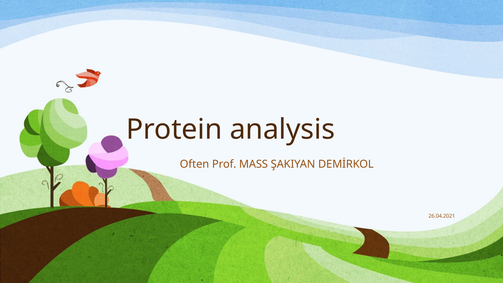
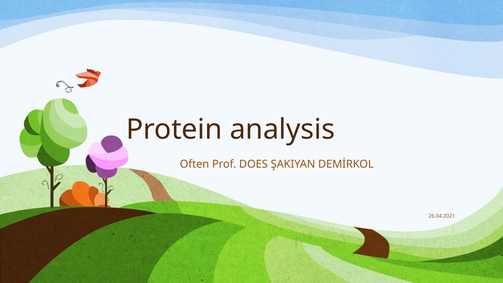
MASS: MASS -> DOES
